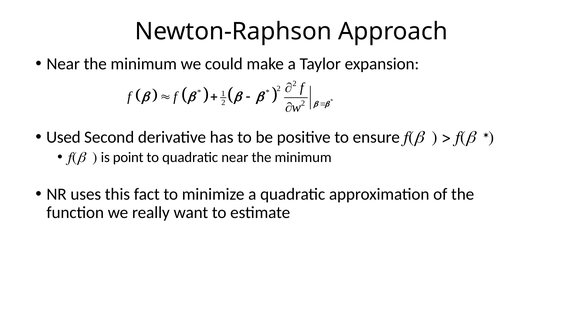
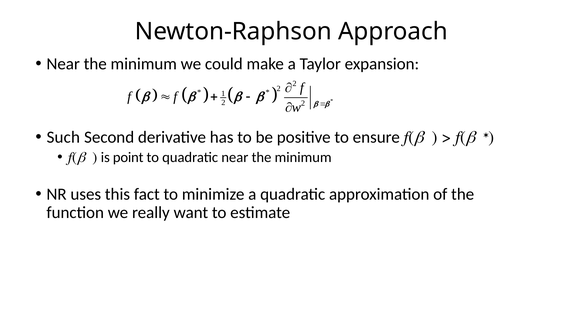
Used: Used -> Such
